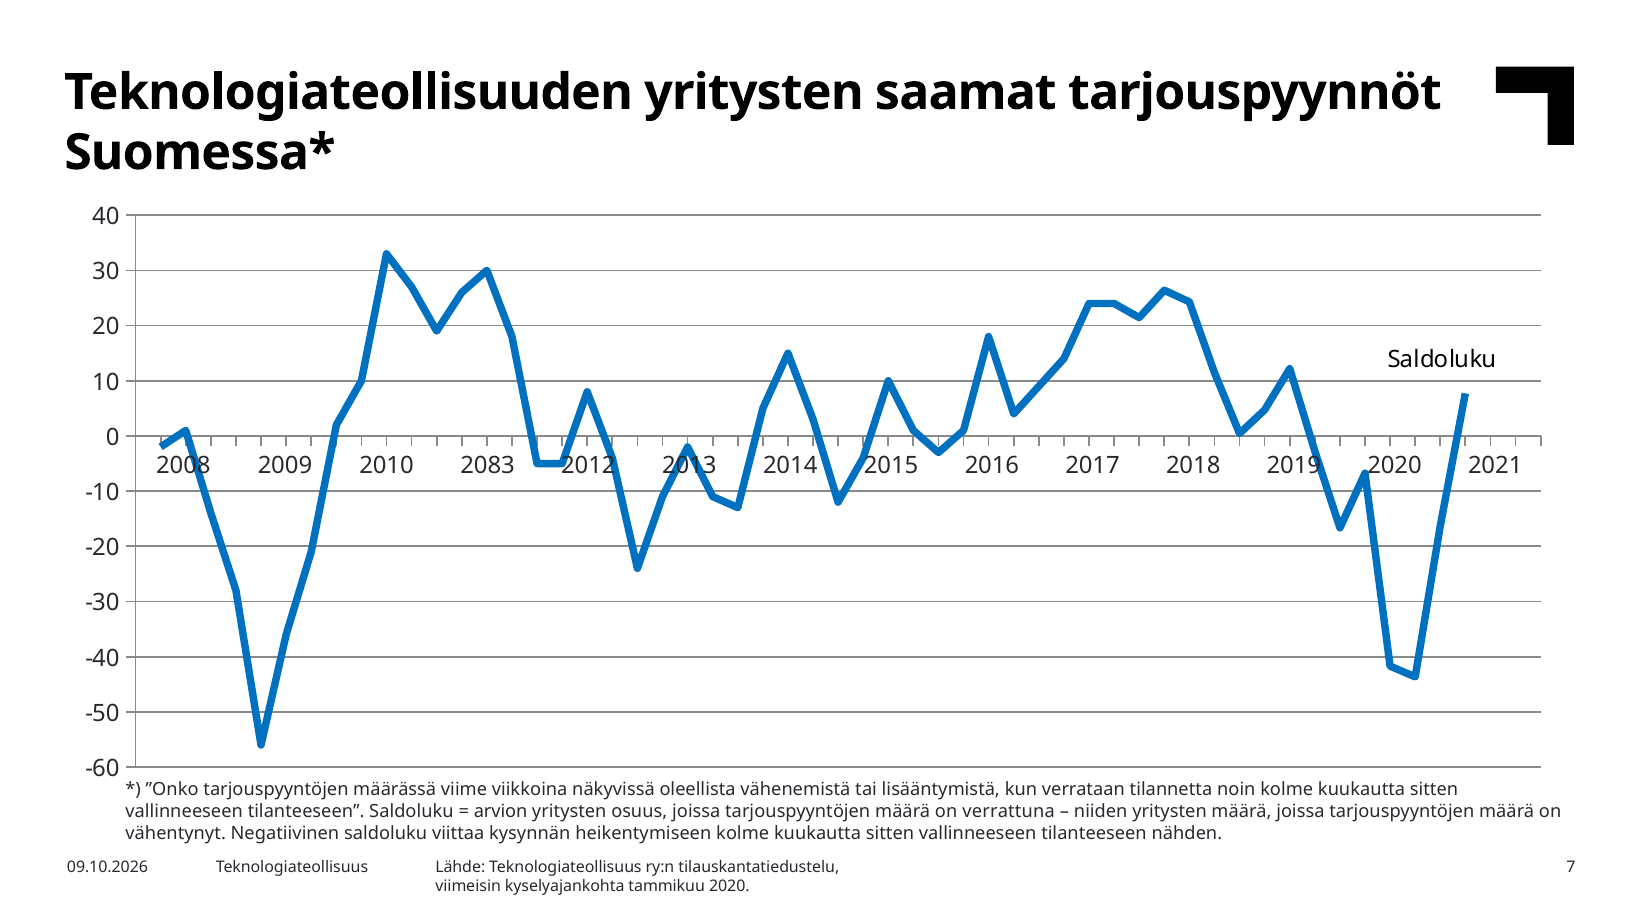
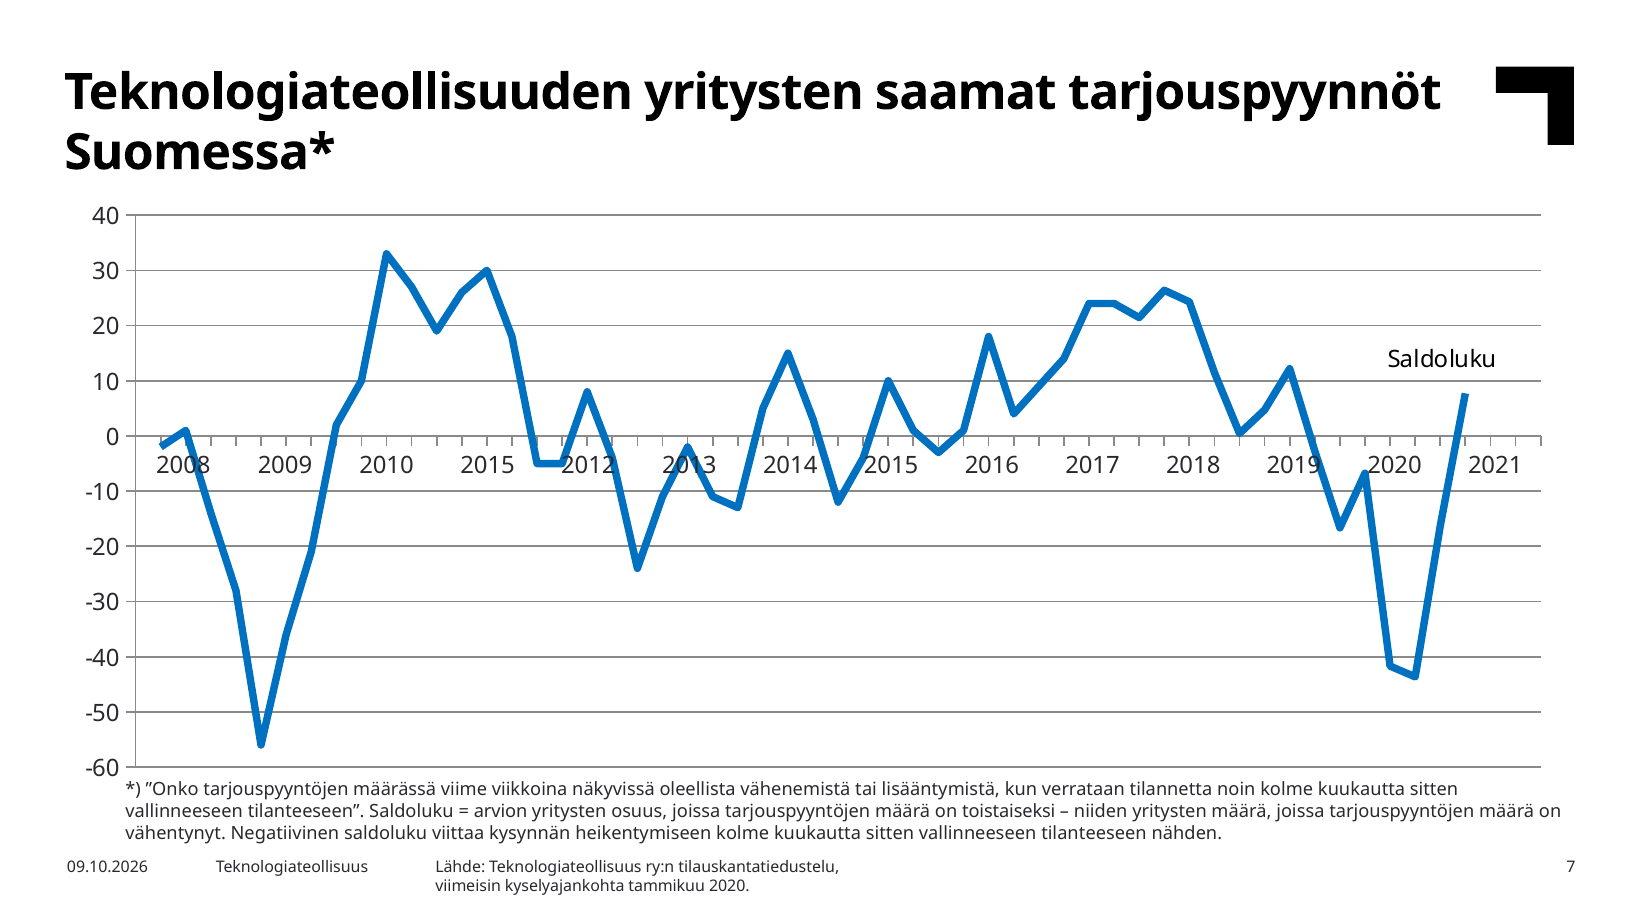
2010 2083: 2083 -> 2015
verrattuna: verrattuna -> toistaiseksi
